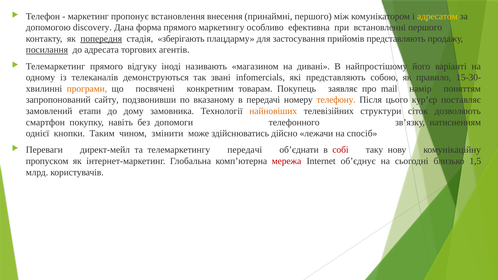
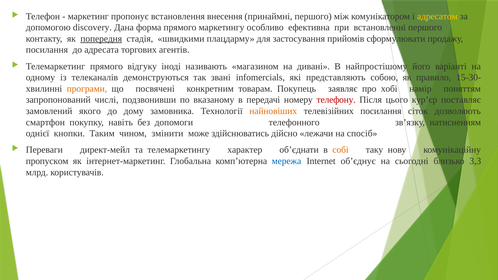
зберігають: зберігають -> швидкими
прийомів представляють: представляють -> сформулювати
посилання at (47, 50) underline: present -> none
mail: mail -> хобі
сайту: сайту -> числі
телефону colour: orange -> red
етапи: етапи -> якого
телевізійних структури: структури -> посилання
телемаркетингу передачі: передачі -> характер
собі colour: red -> orange
мережа colour: red -> blue
1,5: 1,5 -> 3,3
